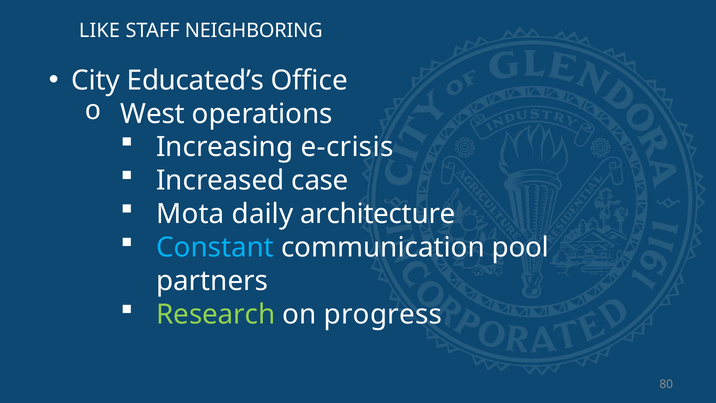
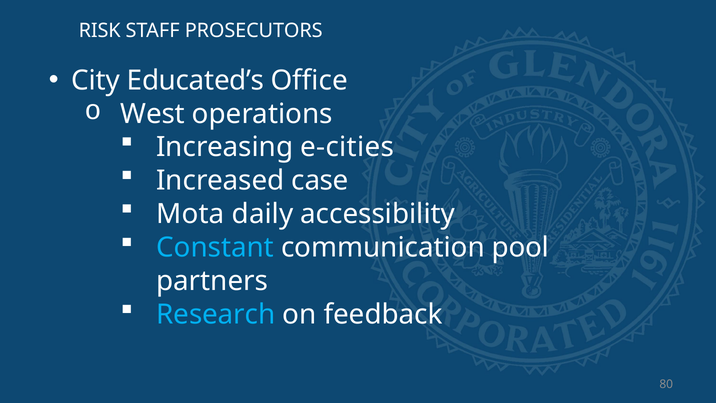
LIKE: LIKE -> RISK
NEIGHBORING: NEIGHBORING -> PROSECUTORS
e-crisis: e-crisis -> e-cities
architecture: architecture -> accessibility
Research colour: light green -> light blue
progress: progress -> feedback
